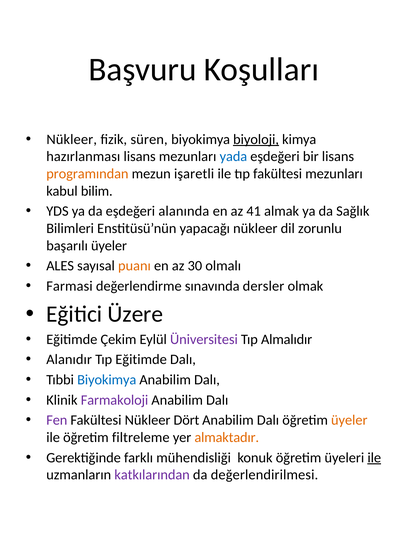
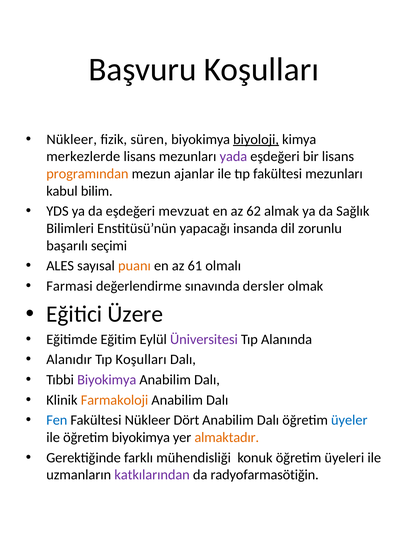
hazırlanması: hazırlanması -> merkezlerde
yada colour: blue -> purple
işaretli: işaretli -> ajanlar
alanında: alanında -> mevzuat
41: 41 -> 62
yapacağı nükleer: nükleer -> insanda
başarılı üyeler: üyeler -> seçimi
30: 30 -> 61
Çekim: Çekim -> Eğitim
Almalıdır: Almalıdır -> Alanında
Tıp Eğitimde: Eğitimde -> Koşulları
Biyokimya at (107, 380) colour: blue -> purple
Farmakoloji colour: purple -> orange
Fen colour: purple -> blue
üyeler at (349, 420) colour: orange -> blue
öğretim filtreleme: filtreleme -> biyokimya
ile at (374, 458) underline: present -> none
değerlendirilmesi: değerlendirilmesi -> radyofarmasötiğin
